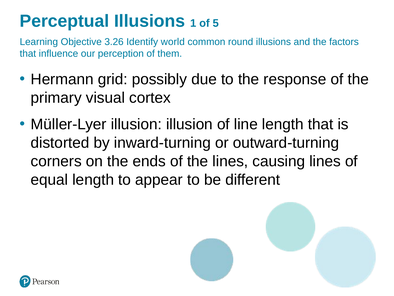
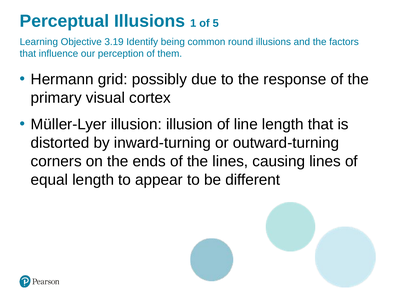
3.26: 3.26 -> 3.19
world: world -> being
